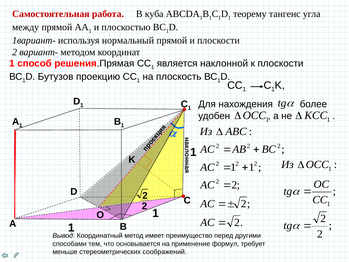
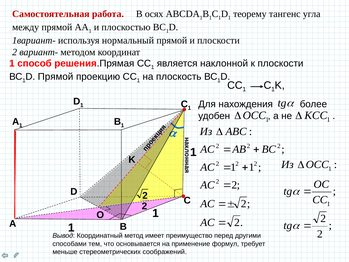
куба: куба -> осях
D Бутузов: Бутузов -> Прямой
